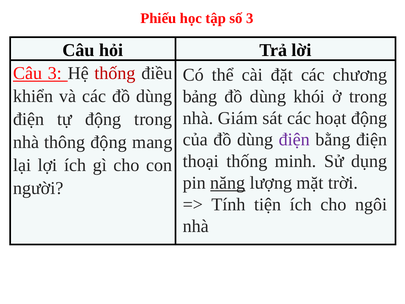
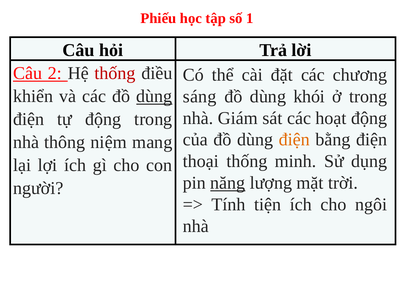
số 3: 3 -> 1
Câu 3: 3 -> 2
dùng at (154, 96) underline: none -> present
bảng: bảng -> sáng
điện at (294, 140) colour: purple -> orange
thông động: động -> niệm
